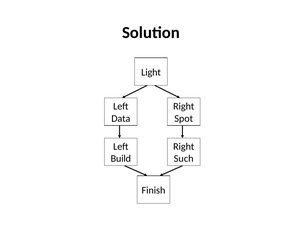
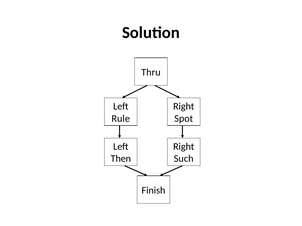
Light: Light -> Thru
Data: Data -> Rule
Build: Build -> Then
